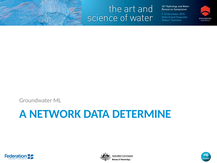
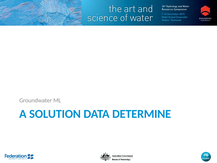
NETWORK: NETWORK -> SOLUTION
